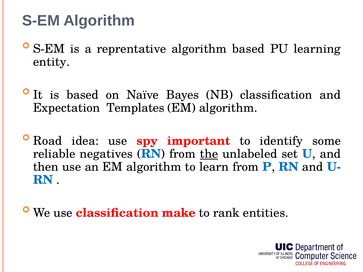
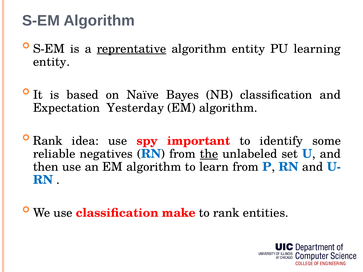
reprentative underline: none -> present
algorithm based: based -> entity
Templates: Templates -> Yesterday
Road at (48, 141): Road -> Rank
